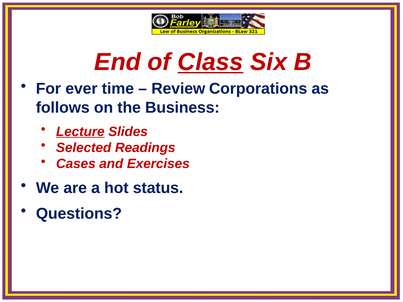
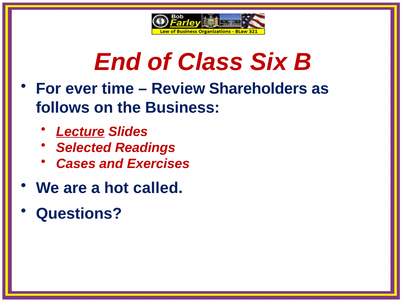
Class underline: present -> none
Corporations: Corporations -> Shareholders
status: status -> called
